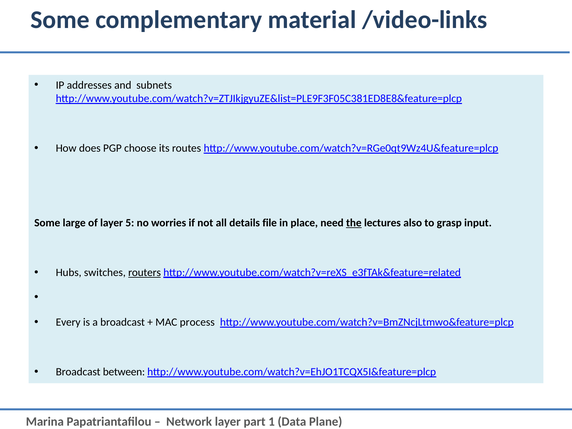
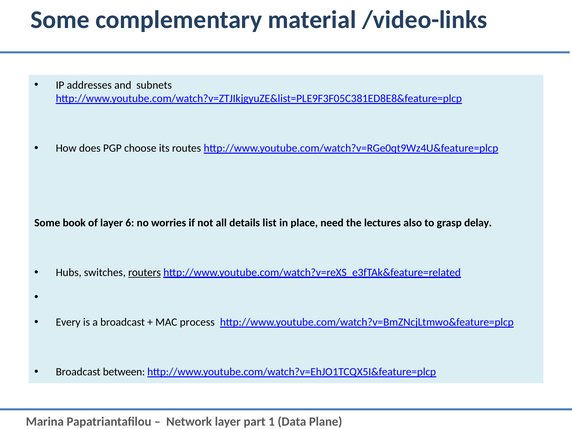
large: large -> book
5: 5 -> 6
file: file -> list
the underline: present -> none
input: input -> delay
